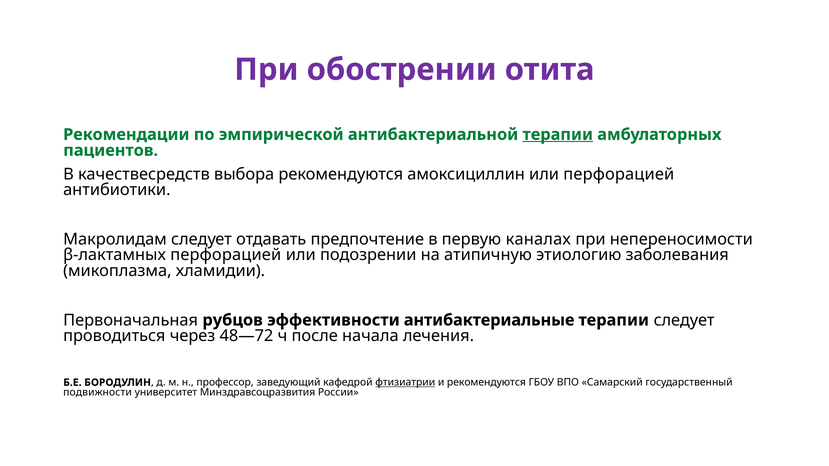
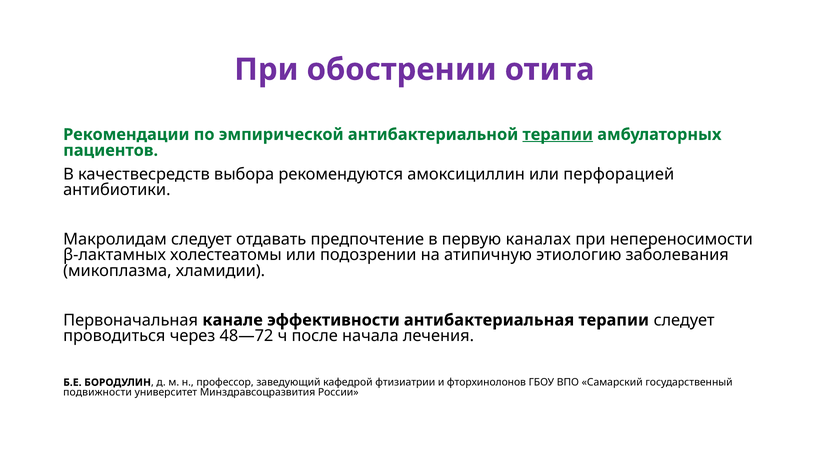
β-лактамных перфорацией: перфорацией -> холестеатомы
рубцов: рубцов -> канале
антибактериальные: антибактериальные -> антибактериальная
фтизиатрии underline: present -> none
и рекомендуются: рекомендуются -> фторхинолонов
